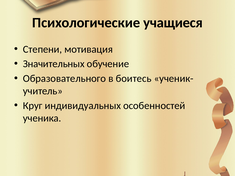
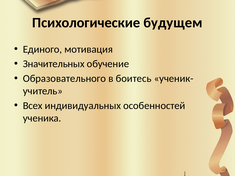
учащиеся: учащиеся -> будущем
Степени: Степени -> Единого
Круг: Круг -> Всех
